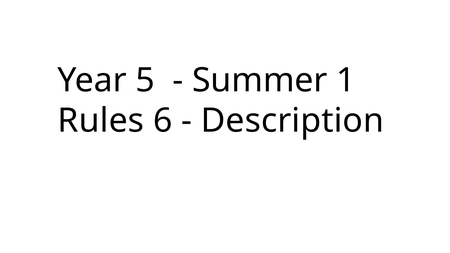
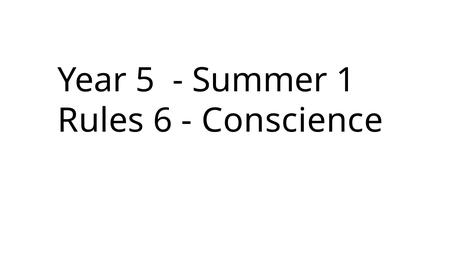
Description: Description -> Conscience
